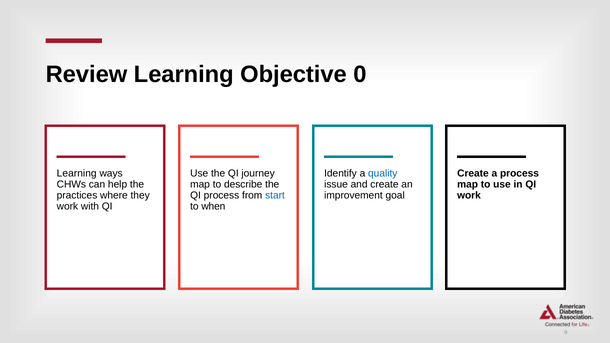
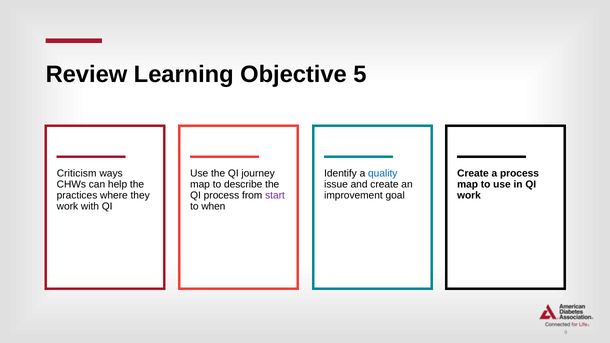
0: 0 -> 5
Learning at (77, 174): Learning -> Criticism
start colour: blue -> purple
